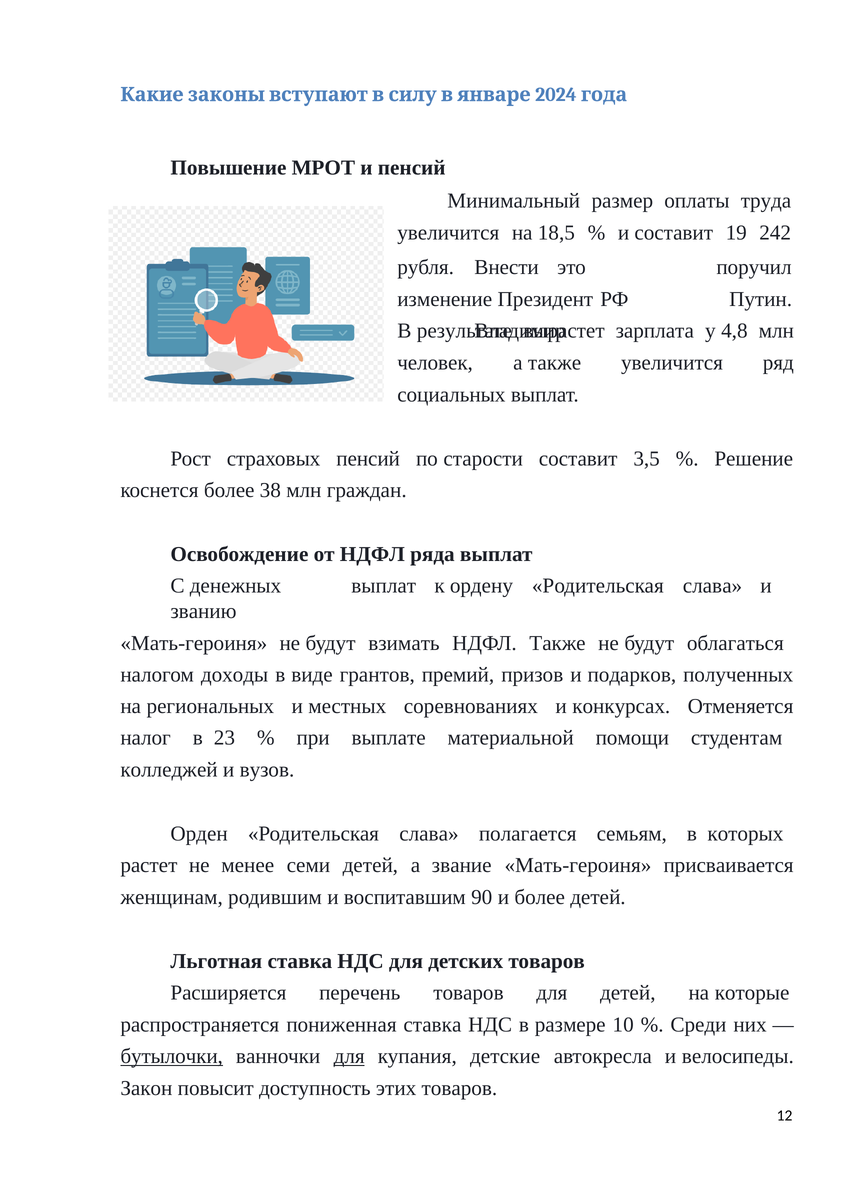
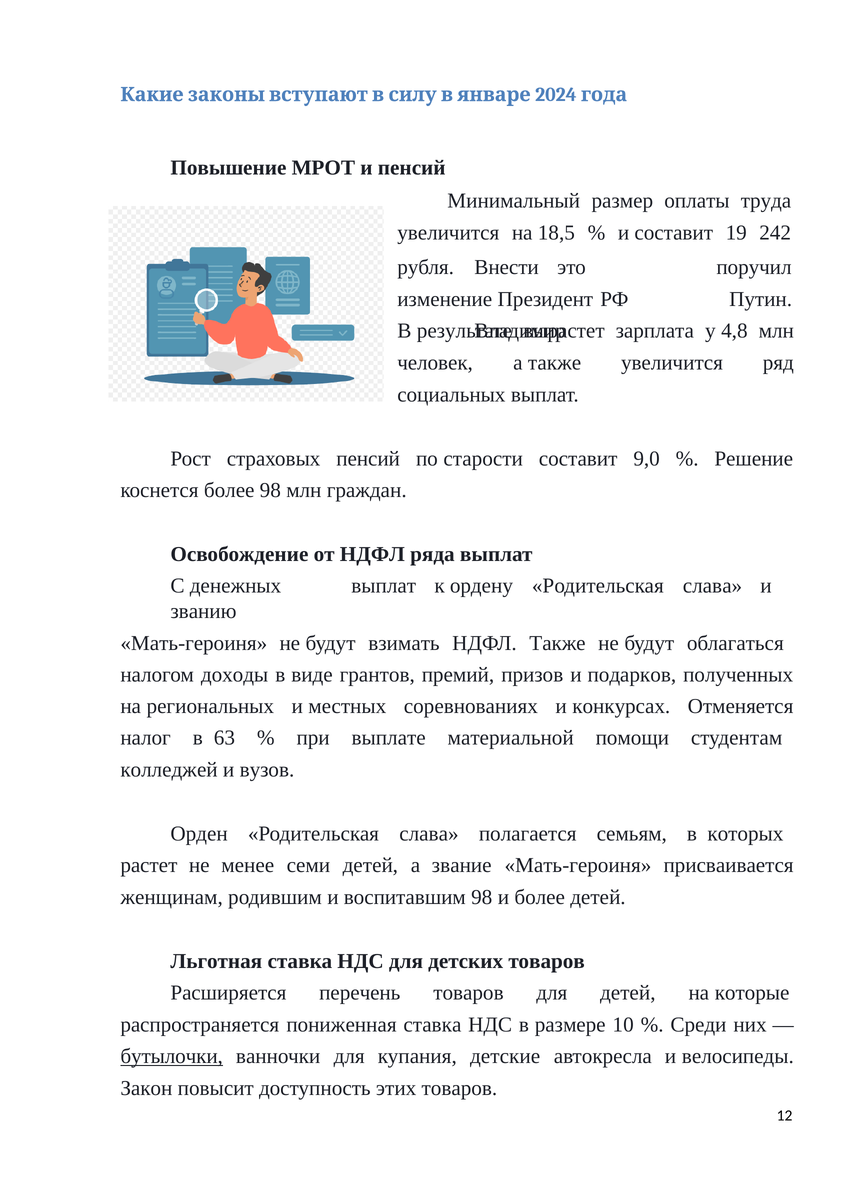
3,5: 3,5 -> 9,0
более 38: 38 -> 98
23: 23 -> 63
воспитавшим 90: 90 -> 98
для at (349, 1056) underline: present -> none
